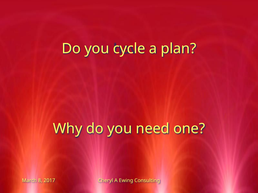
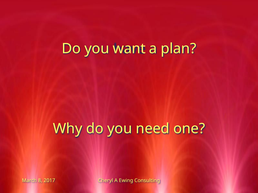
cycle: cycle -> want
